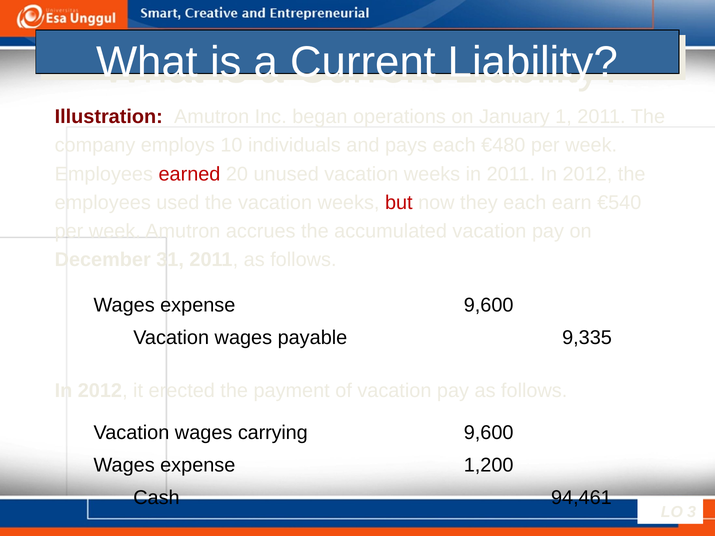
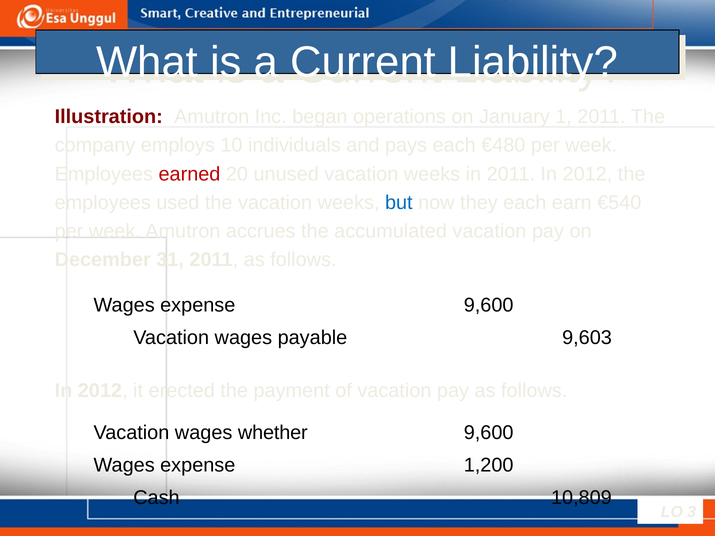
but colour: red -> blue
9,335: 9,335 -> 9,603
carrying: carrying -> whether
94,461: 94,461 -> 10,809
